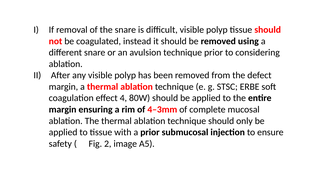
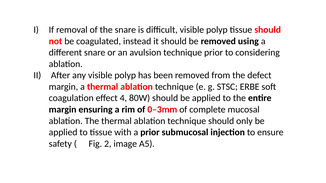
4–3mm: 4–3mm -> 0–3mm
